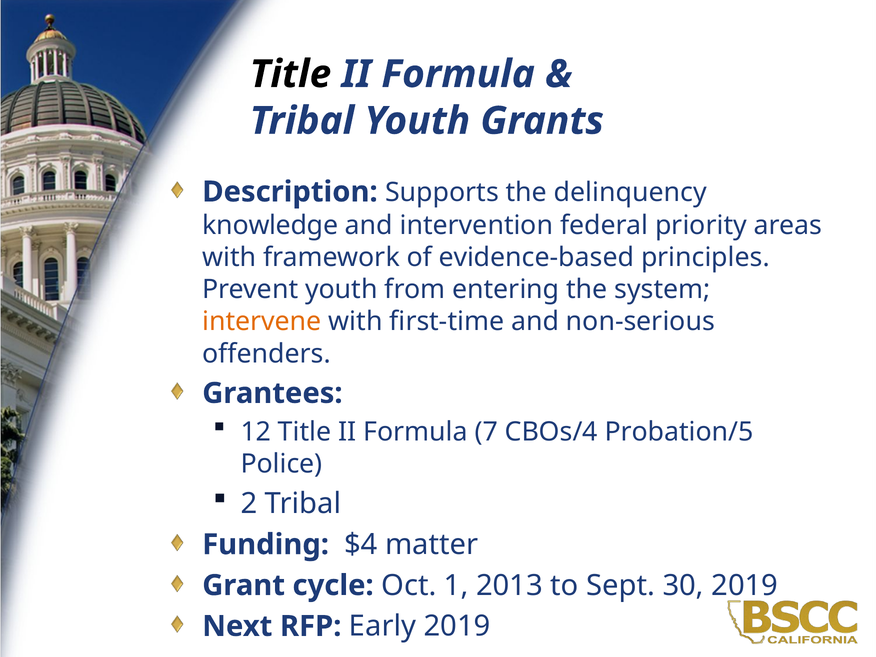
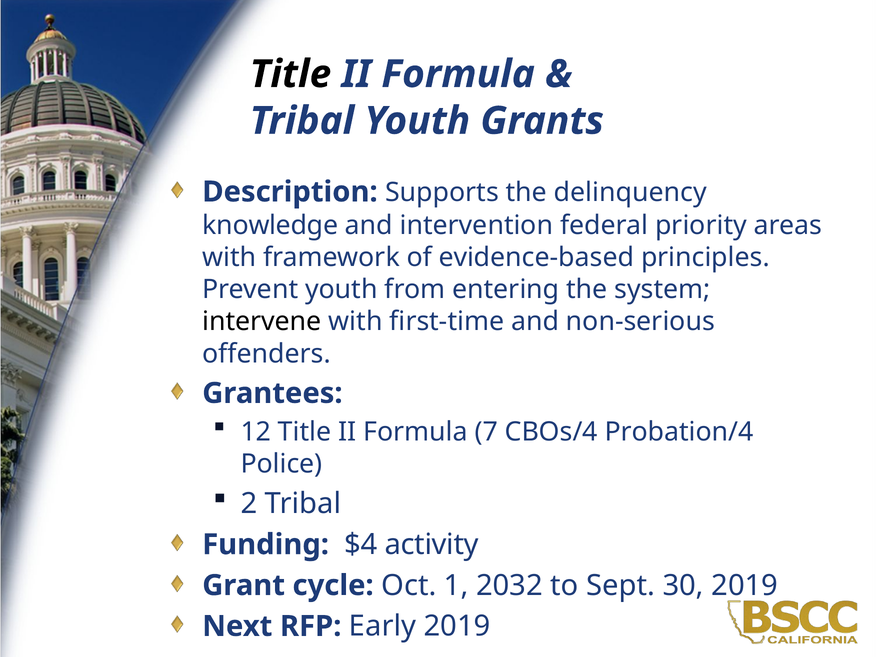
intervene colour: orange -> black
Probation/5: Probation/5 -> Probation/4
matter: matter -> activity
2013: 2013 -> 2032
